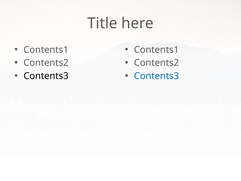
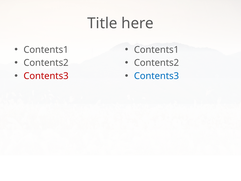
Contents3 at (46, 76) colour: black -> red
